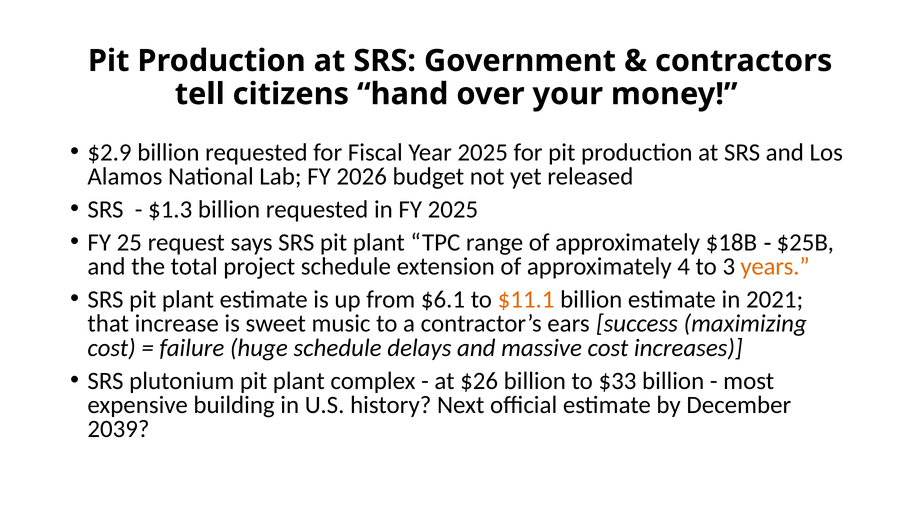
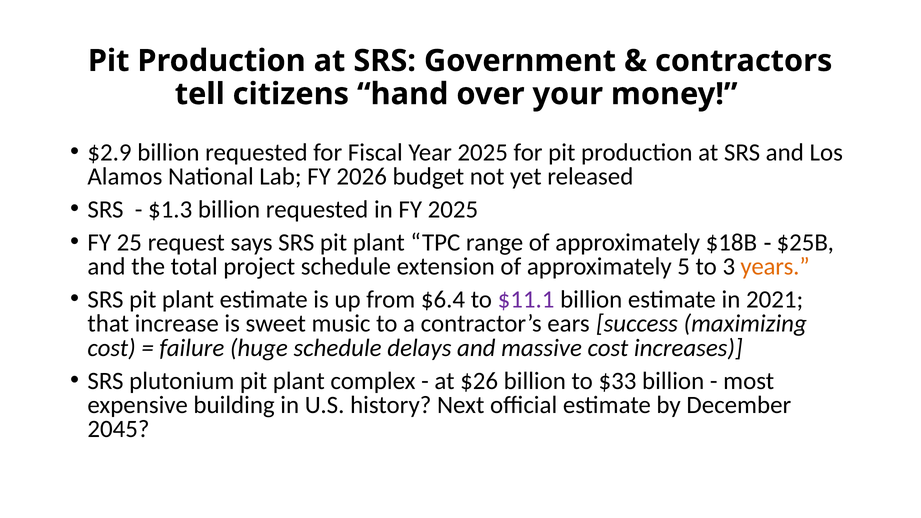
4: 4 -> 5
$6.1: $6.1 -> $6.4
$11.1 colour: orange -> purple
2039: 2039 -> 2045
